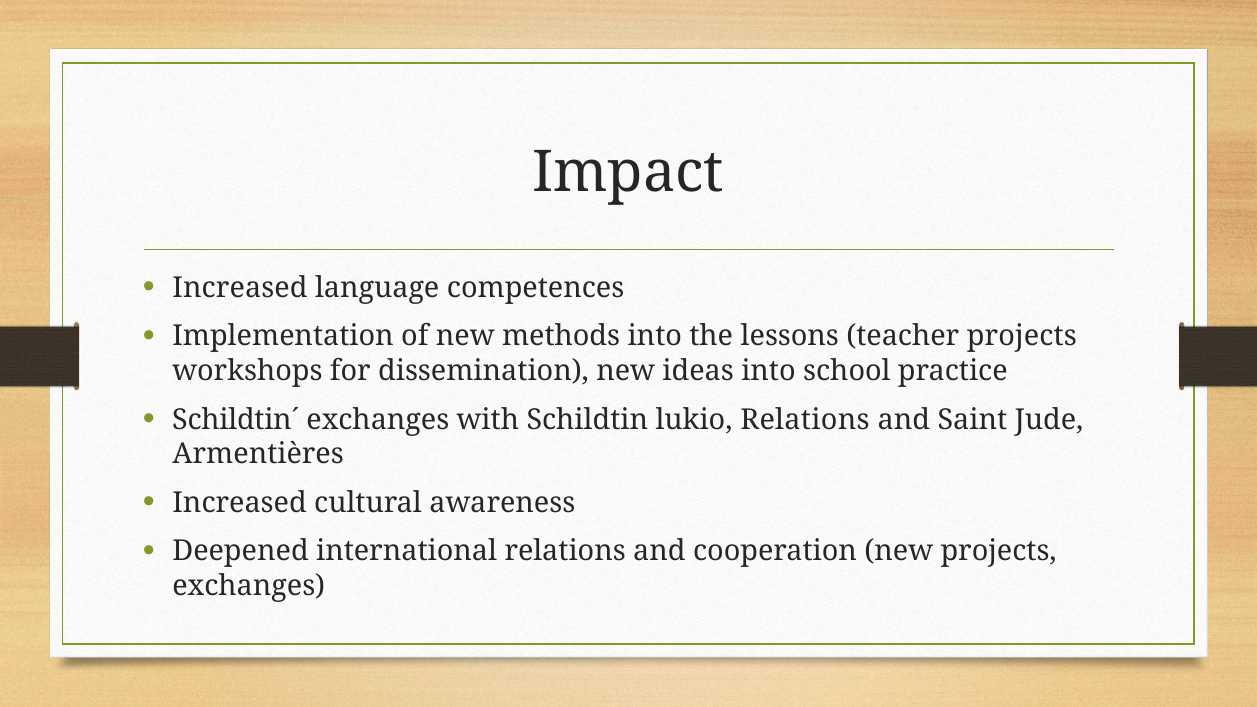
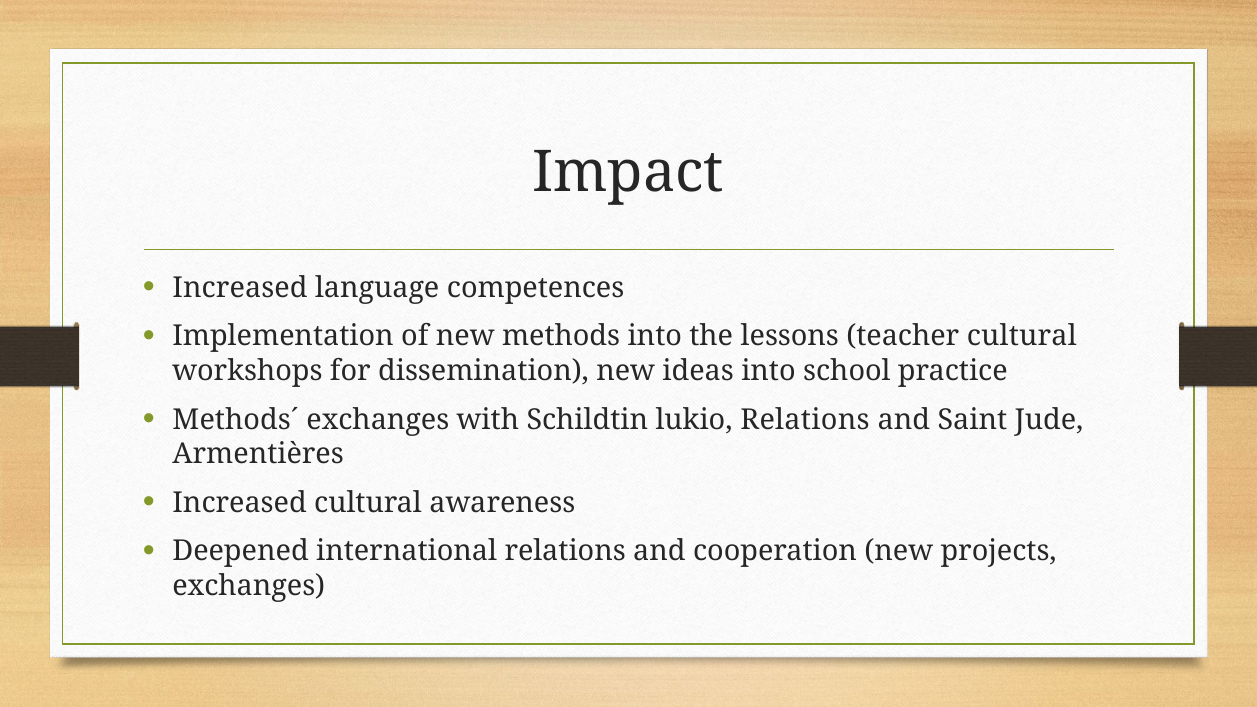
teacher projects: projects -> cultural
Schildtin´: Schildtin´ -> Methods´
